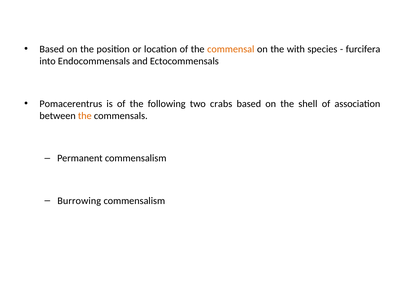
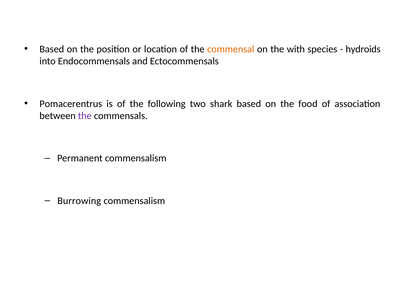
furcifera: furcifera -> hydroids
crabs: crabs -> shark
shell: shell -> food
the at (85, 116) colour: orange -> purple
